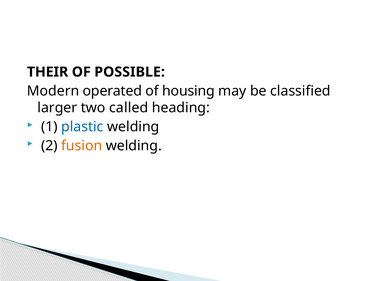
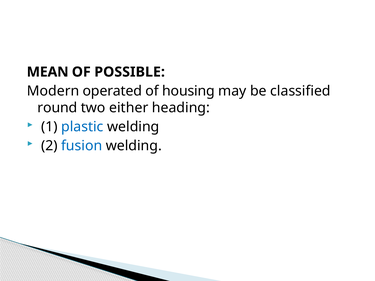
THEIR: THEIR -> MEAN
larger: larger -> round
called: called -> either
fusion colour: orange -> blue
